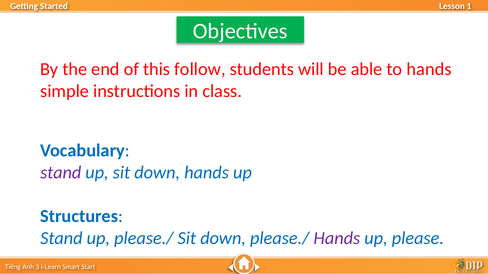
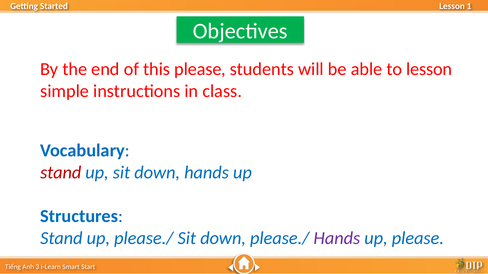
this follow: follow -> please
to hands: hands -> lesson
stand at (61, 173) colour: purple -> red
